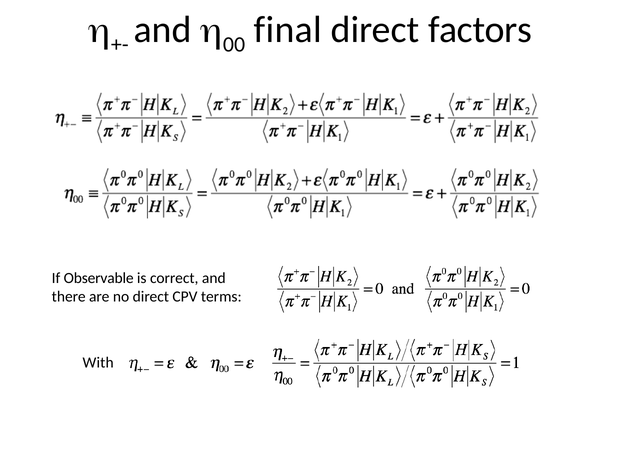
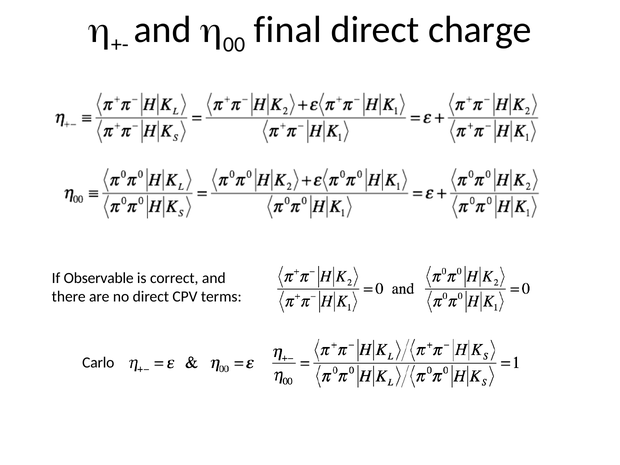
factors: factors -> charge
With: With -> Carlo
